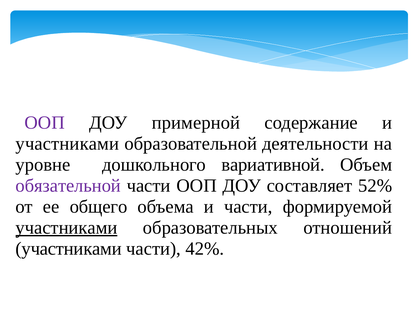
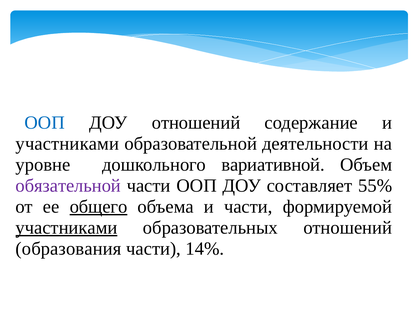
ООП at (45, 122) colour: purple -> blue
ДОУ примерной: примерной -> отношений
52%: 52% -> 55%
общего underline: none -> present
участниками at (69, 248): участниками -> образования
42%: 42% -> 14%
